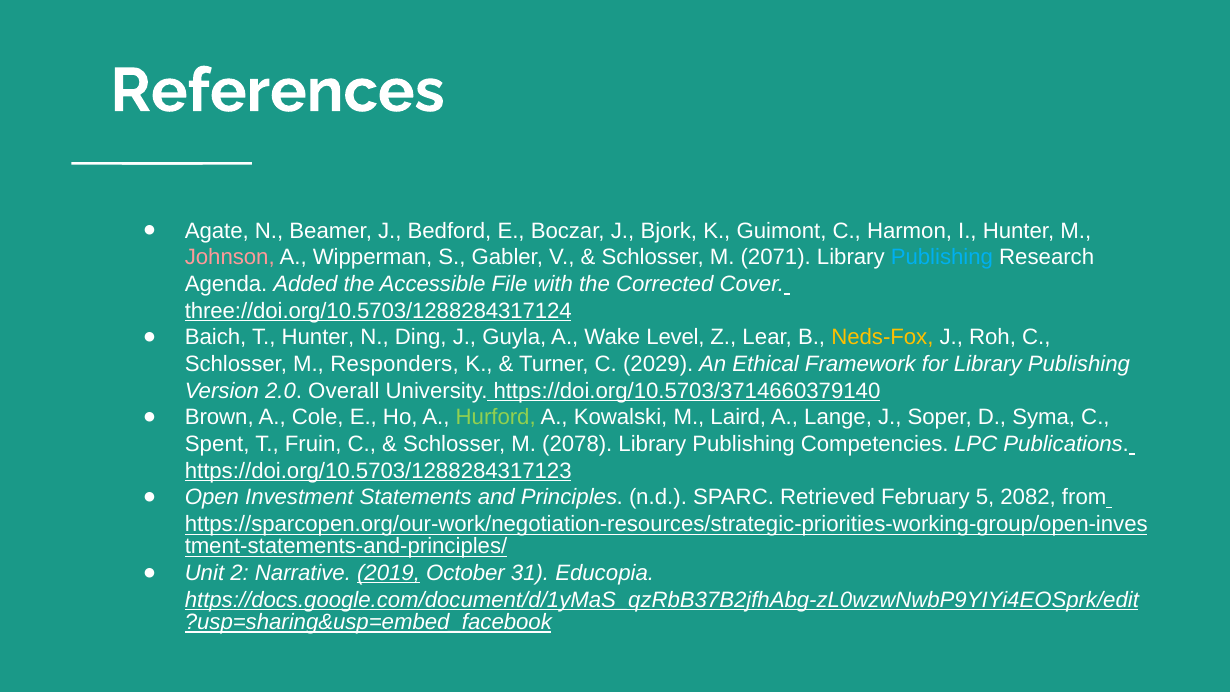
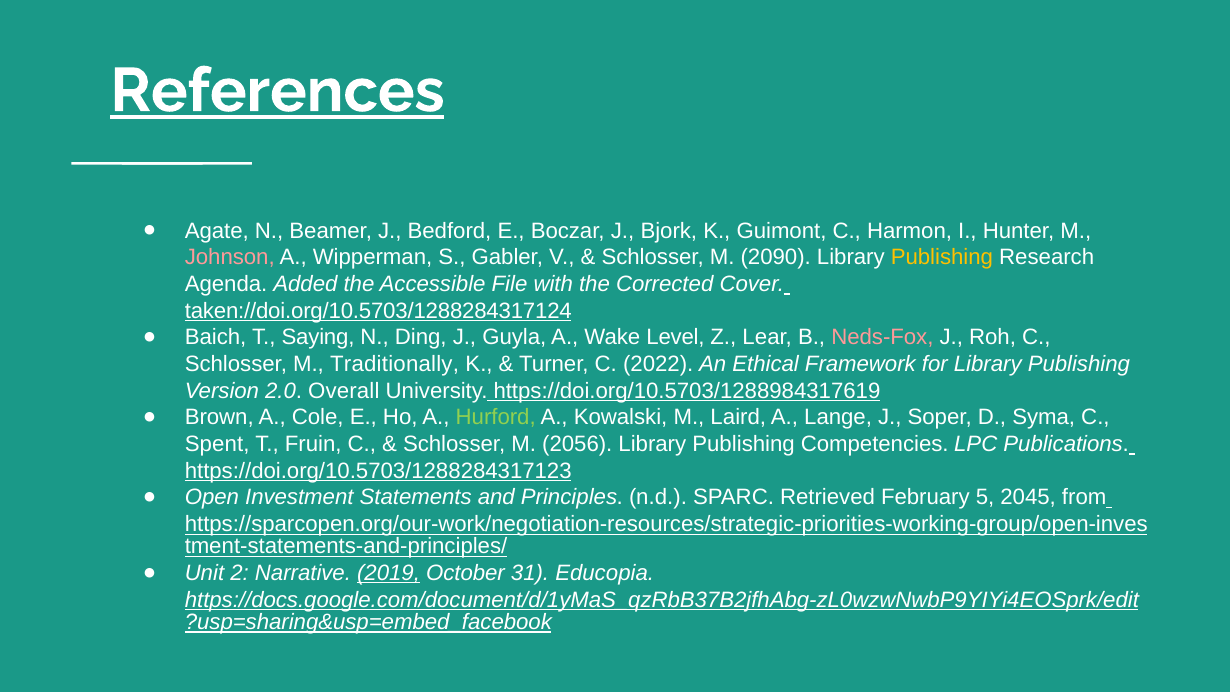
References underline: none -> present
2071: 2071 -> 2090
Publishing at (942, 257) colour: light blue -> yellow
three://doi.org/10.5703/1288284317124: three://doi.org/10.5703/1288284317124 -> taken://doi.org/10.5703/1288284317124
T Hunter: Hunter -> Saying
Neds-Fox colour: yellow -> pink
Responders: Responders -> Traditionally
2029: 2029 -> 2022
https://doi.org/10.5703/3714660379140: https://doi.org/10.5703/3714660379140 -> https://doi.org/10.5703/1288984317619
2078: 2078 -> 2056
2082: 2082 -> 2045
